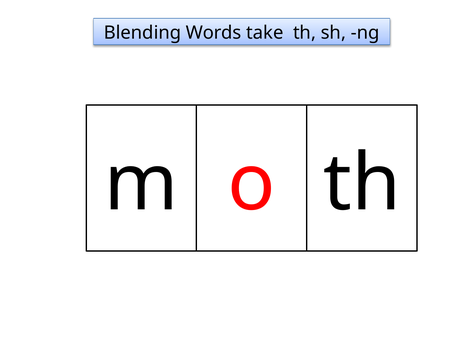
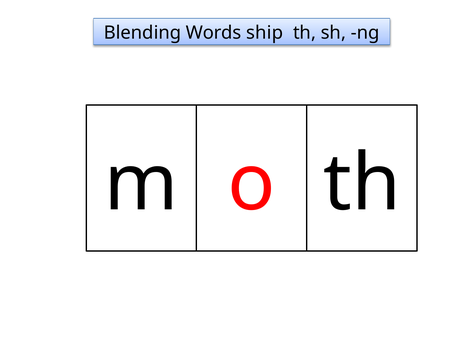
take: take -> ship
